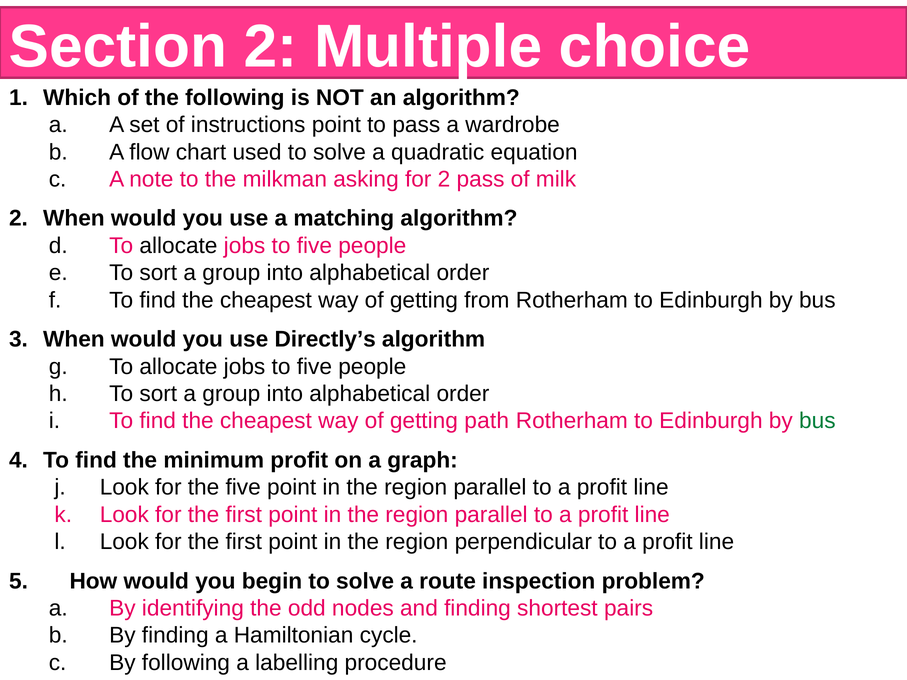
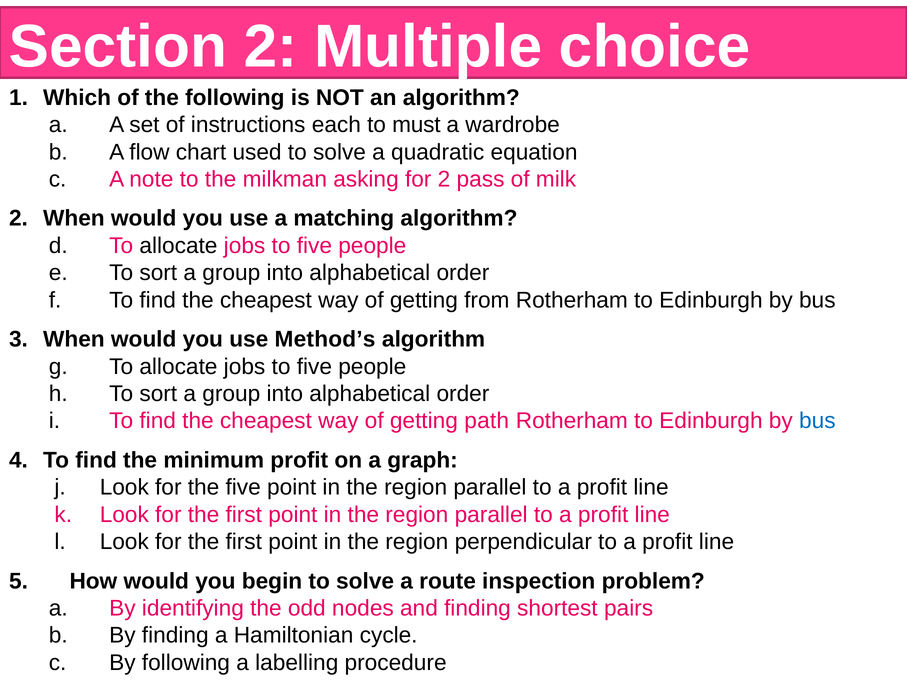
instructions point: point -> each
to pass: pass -> must
Directly’s: Directly’s -> Method’s
bus at (817, 421) colour: green -> blue
